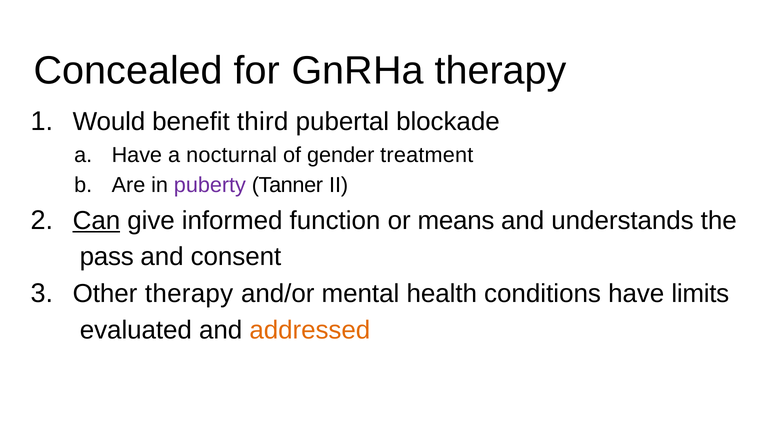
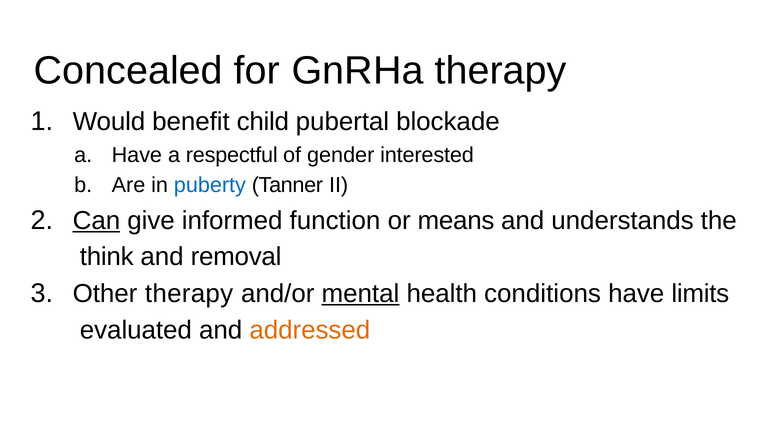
third: third -> child
nocturnal: nocturnal -> respectful
treatment: treatment -> interested
puberty colour: purple -> blue
pass: pass -> think
consent: consent -> removal
mental underline: none -> present
